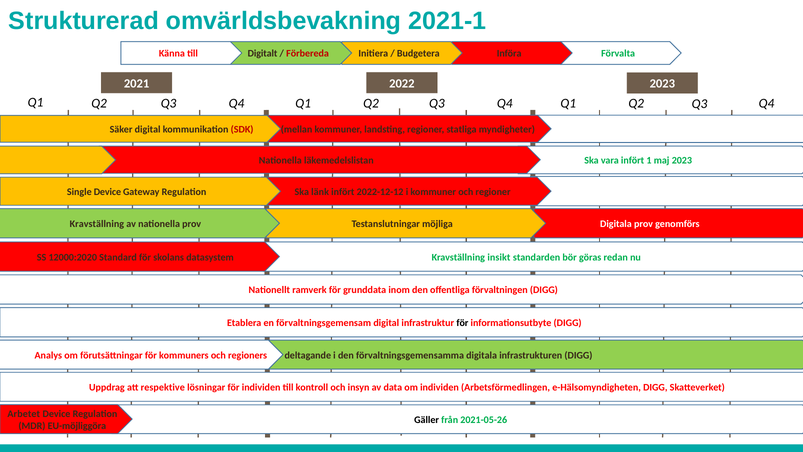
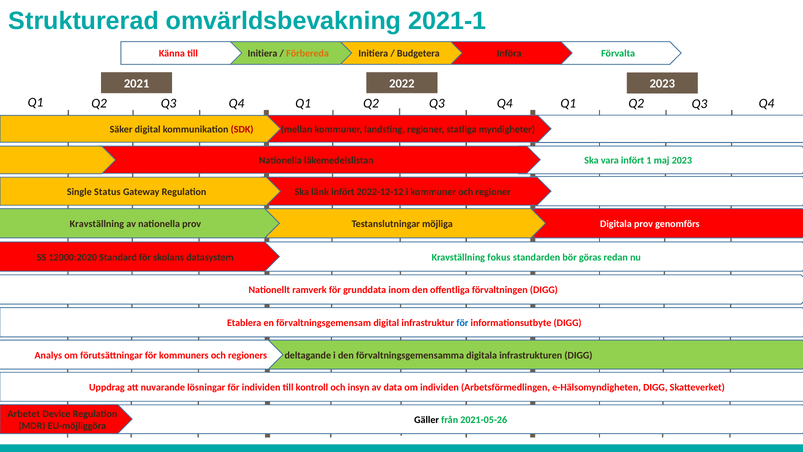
Digitalt at (263, 54): Digitalt -> Initiera
Förbereda colour: red -> orange
Single Device: Device -> Status
insikt: insikt -> fokus
för at (462, 323) colour: black -> blue
respektive: respektive -> nuvarande
